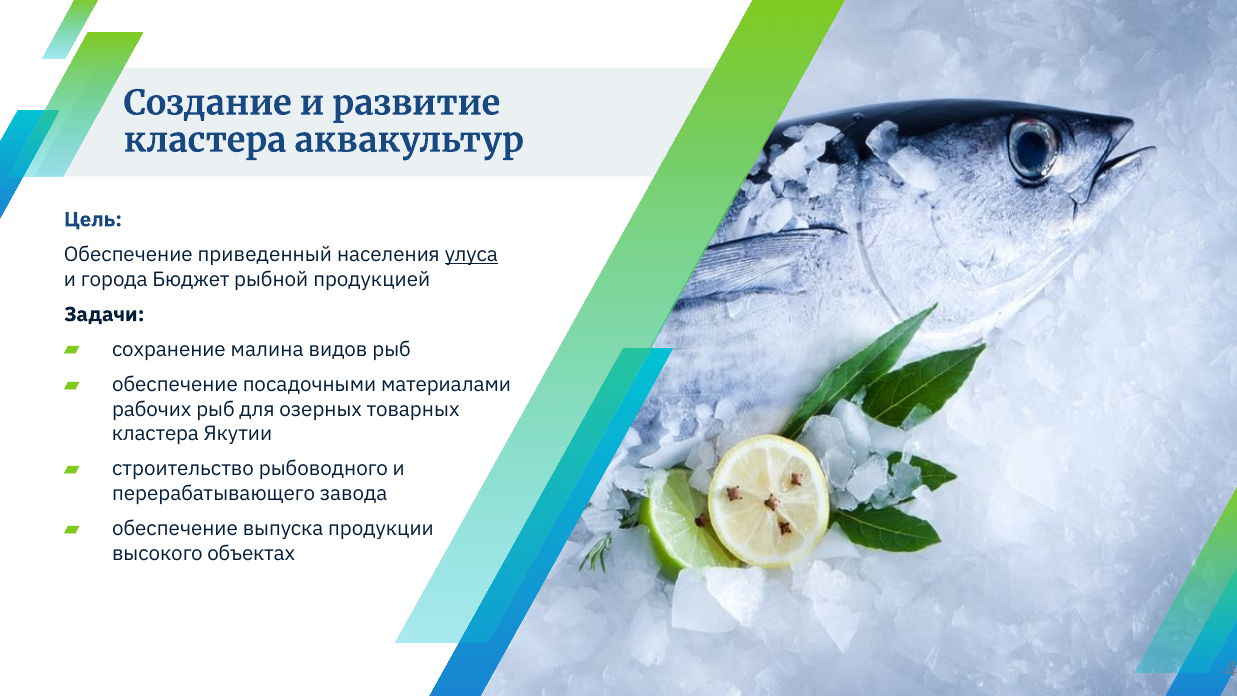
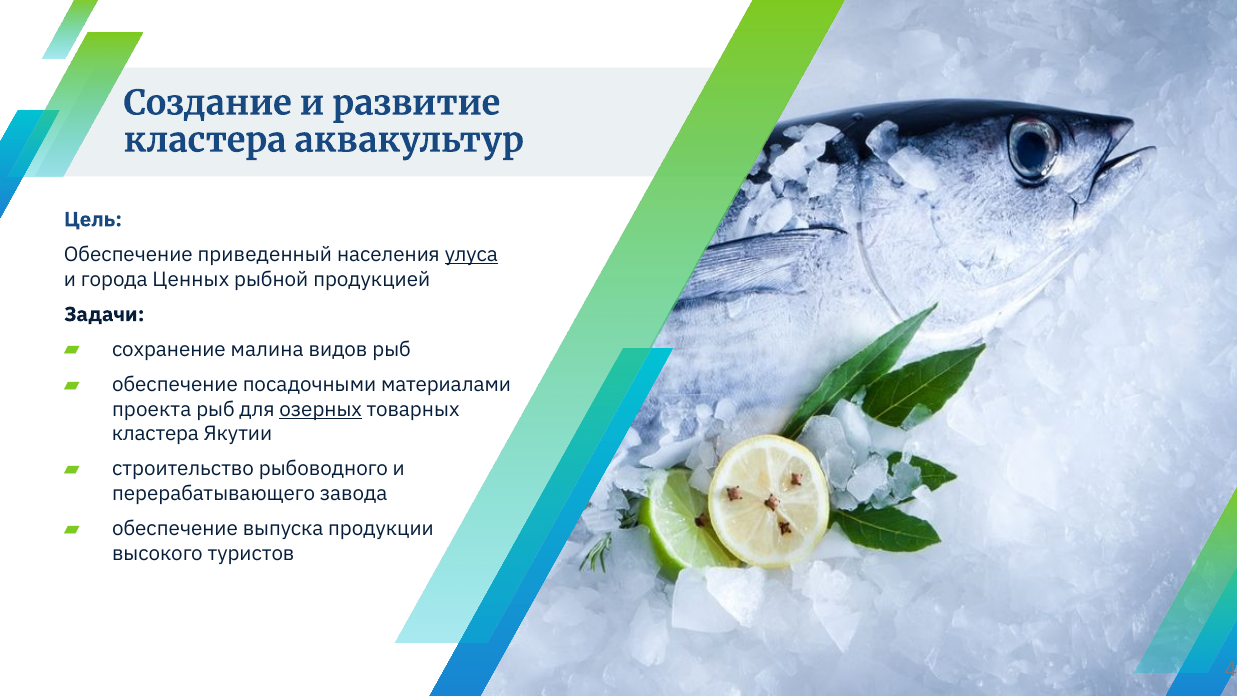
Бюджет: Бюджет -> Ценных
рабочих: рабочих -> проекта
озерных underline: none -> present
объектах: объектах -> туристов
